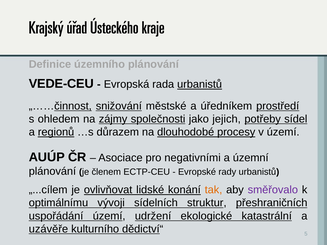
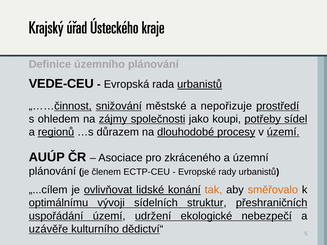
úředníkem: úředníkem -> nepořizuje
jejich: jejich -> koupi
území at (283, 132) underline: none -> present
negativními: negativními -> zkráceného
směřovalo colour: purple -> orange
katastrální: katastrální -> nebezpečí
